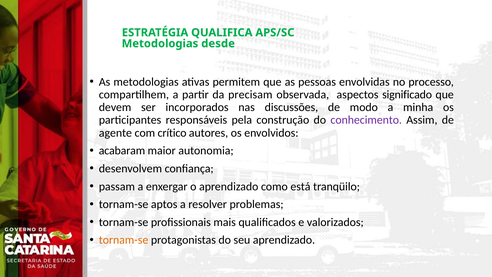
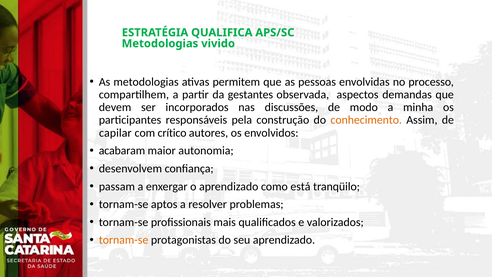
desde: desde -> vivido
precisam: precisam -> gestantes
significado: significado -> demandas
conhecimento colour: purple -> orange
agente: agente -> capilar
